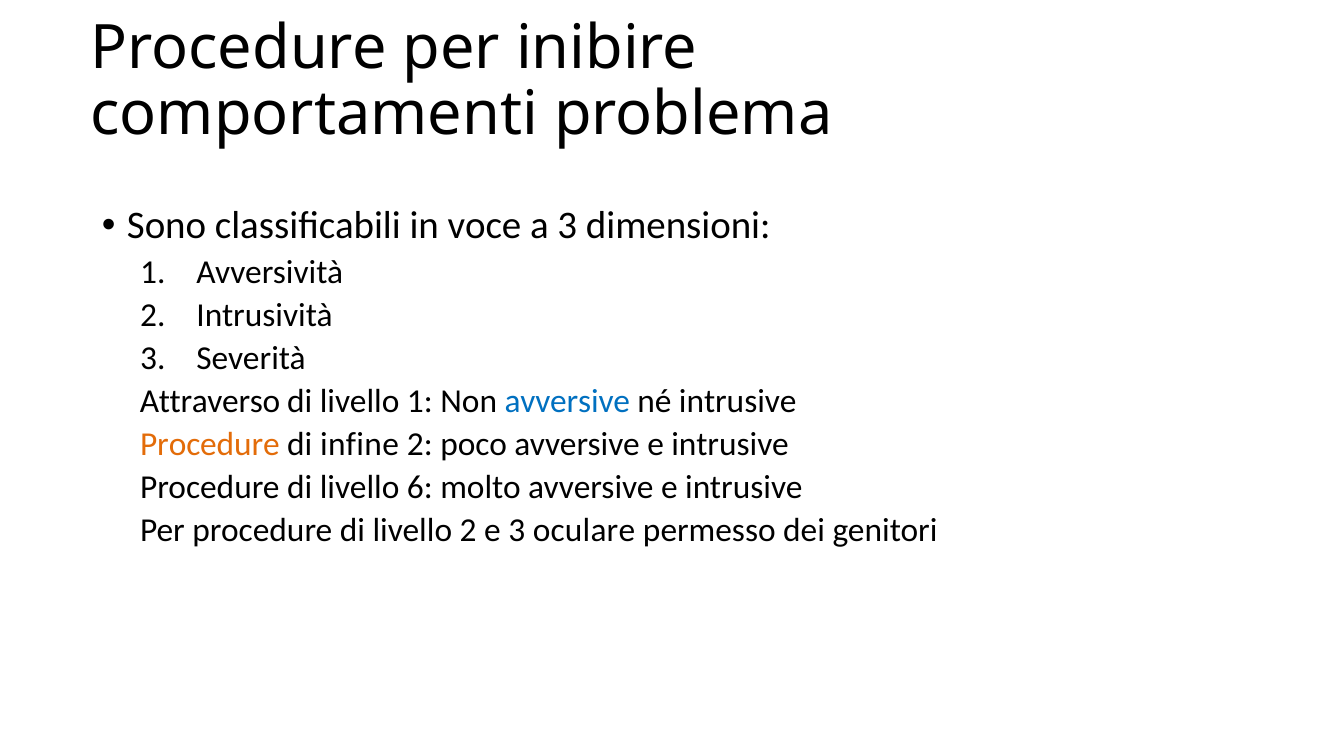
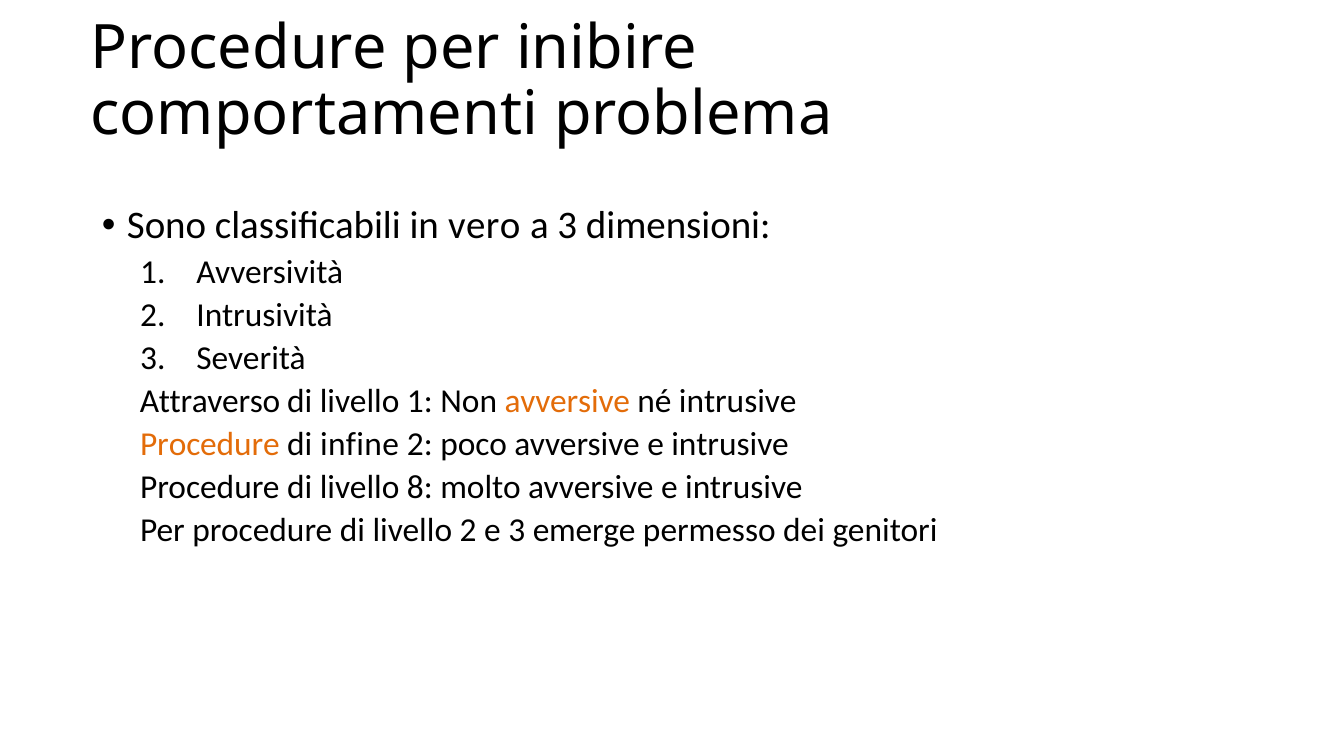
voce: voce -> vero
avversive at (567, 401) colour: blue -> orange
6: 6 -> 8
oculare: oculare -> emerge
